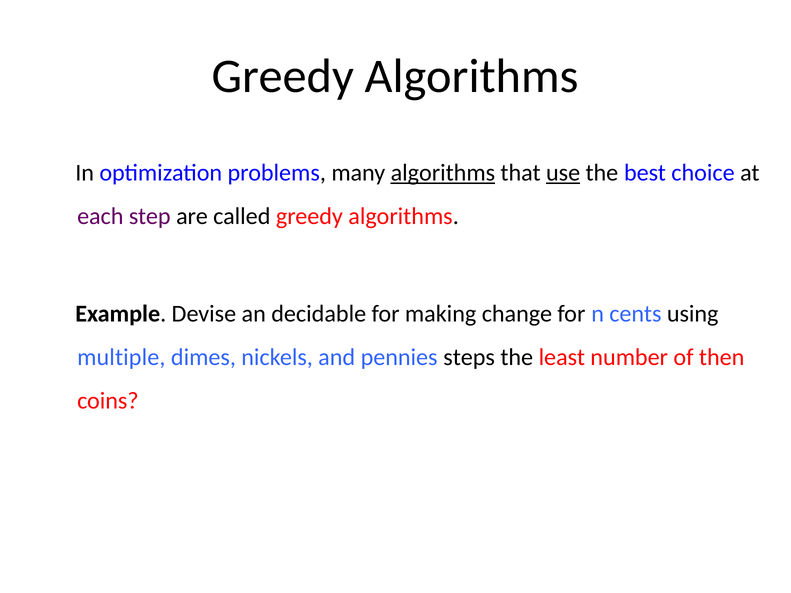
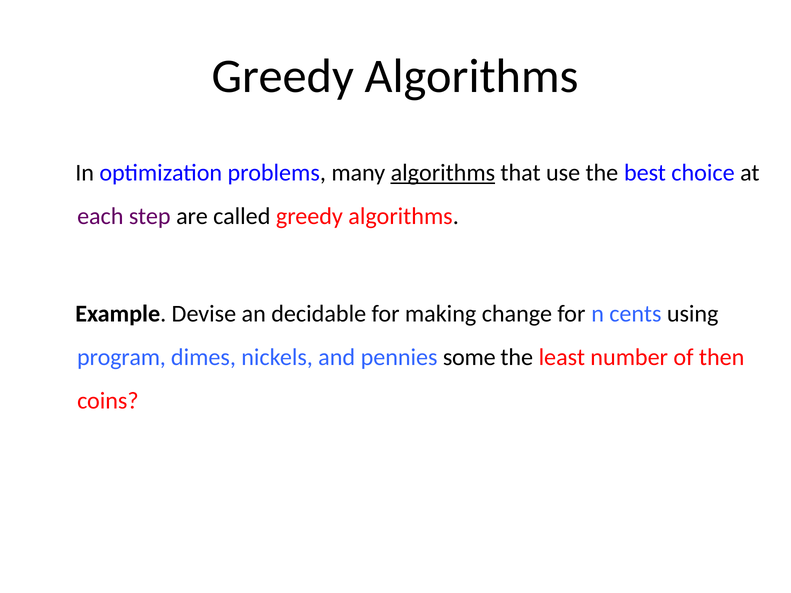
use underline: present -> none
multiple: multiple -> program
steps: steps -> some
